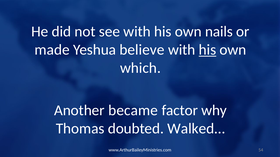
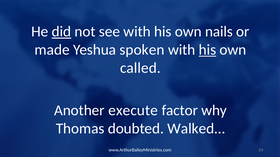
did underline: none -> present
believe: believe -> spoken
which: which -> called
became: became -> execute
